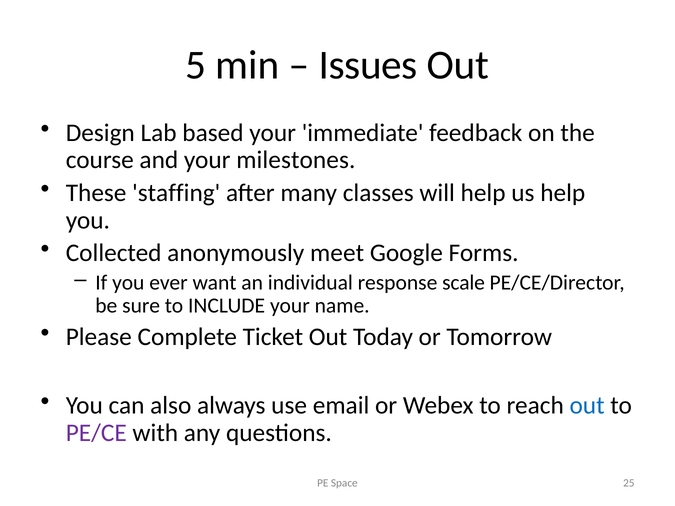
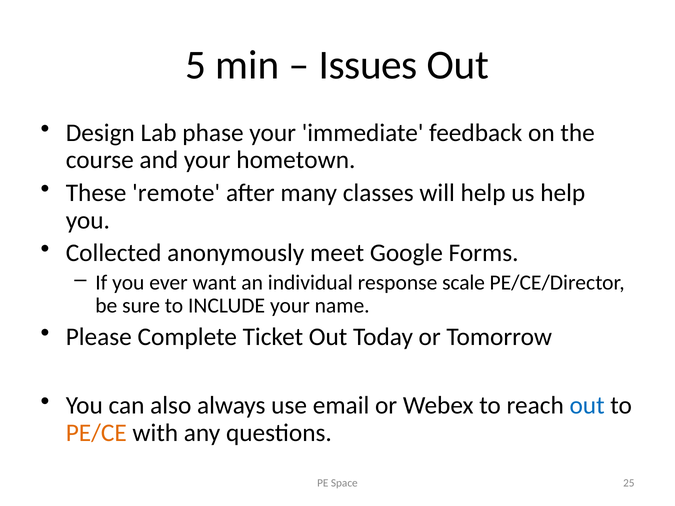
based: based -> phase
milestones: milestones -> hometown
staffing: staffing -> remote
PE/CE colour: purple -> orange
